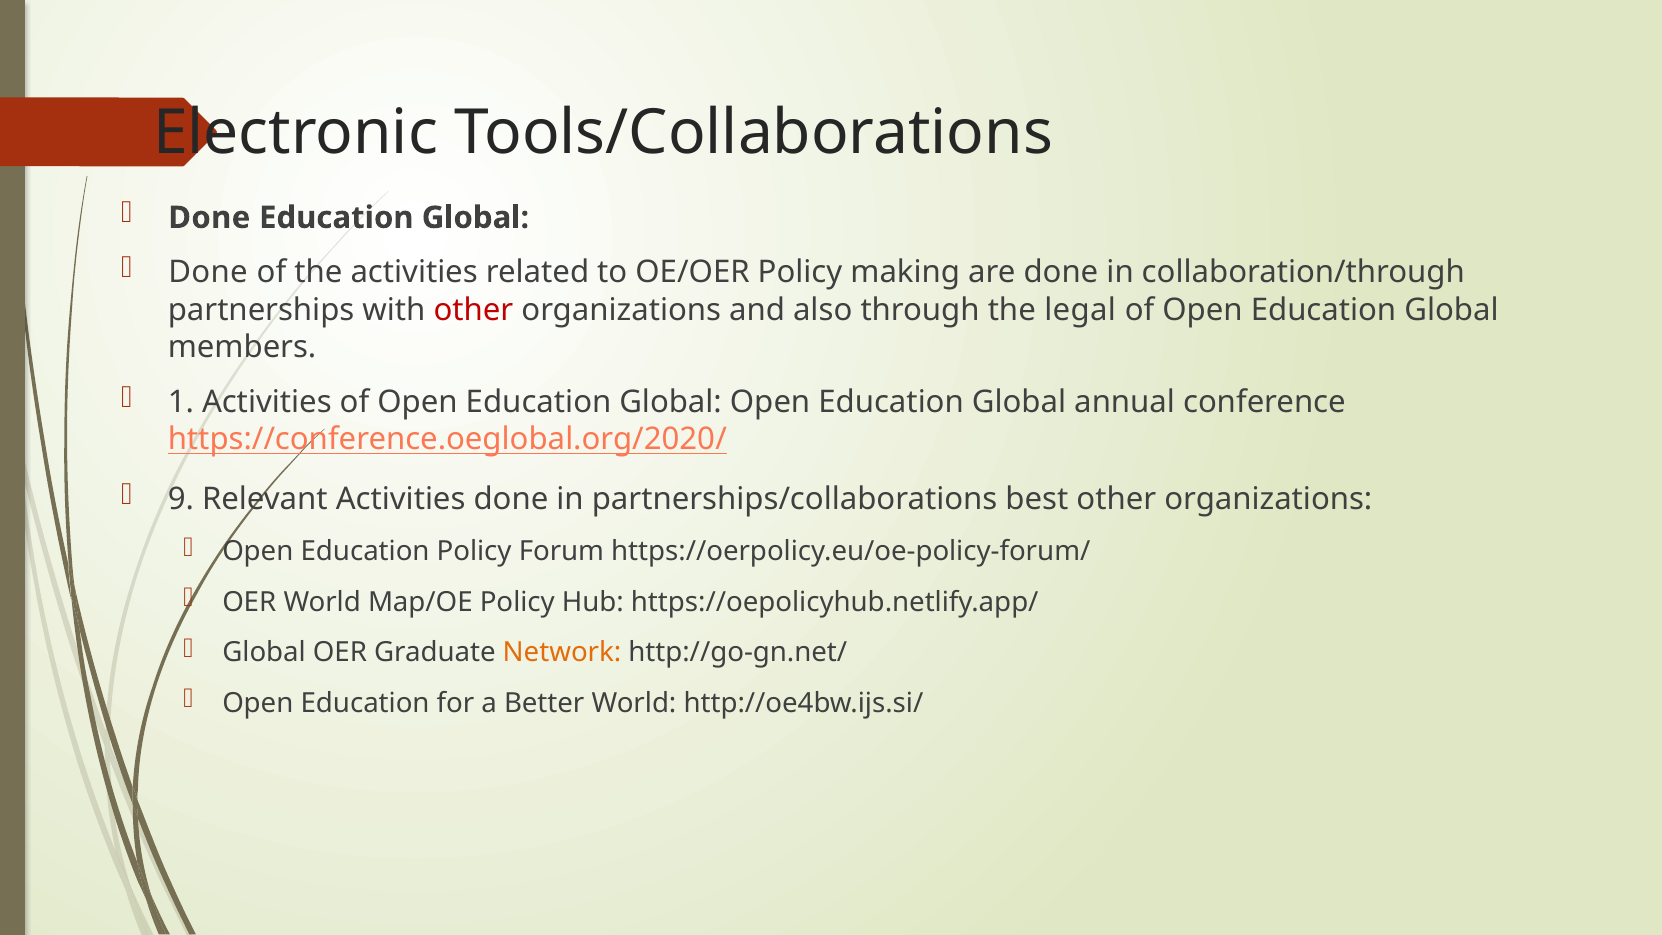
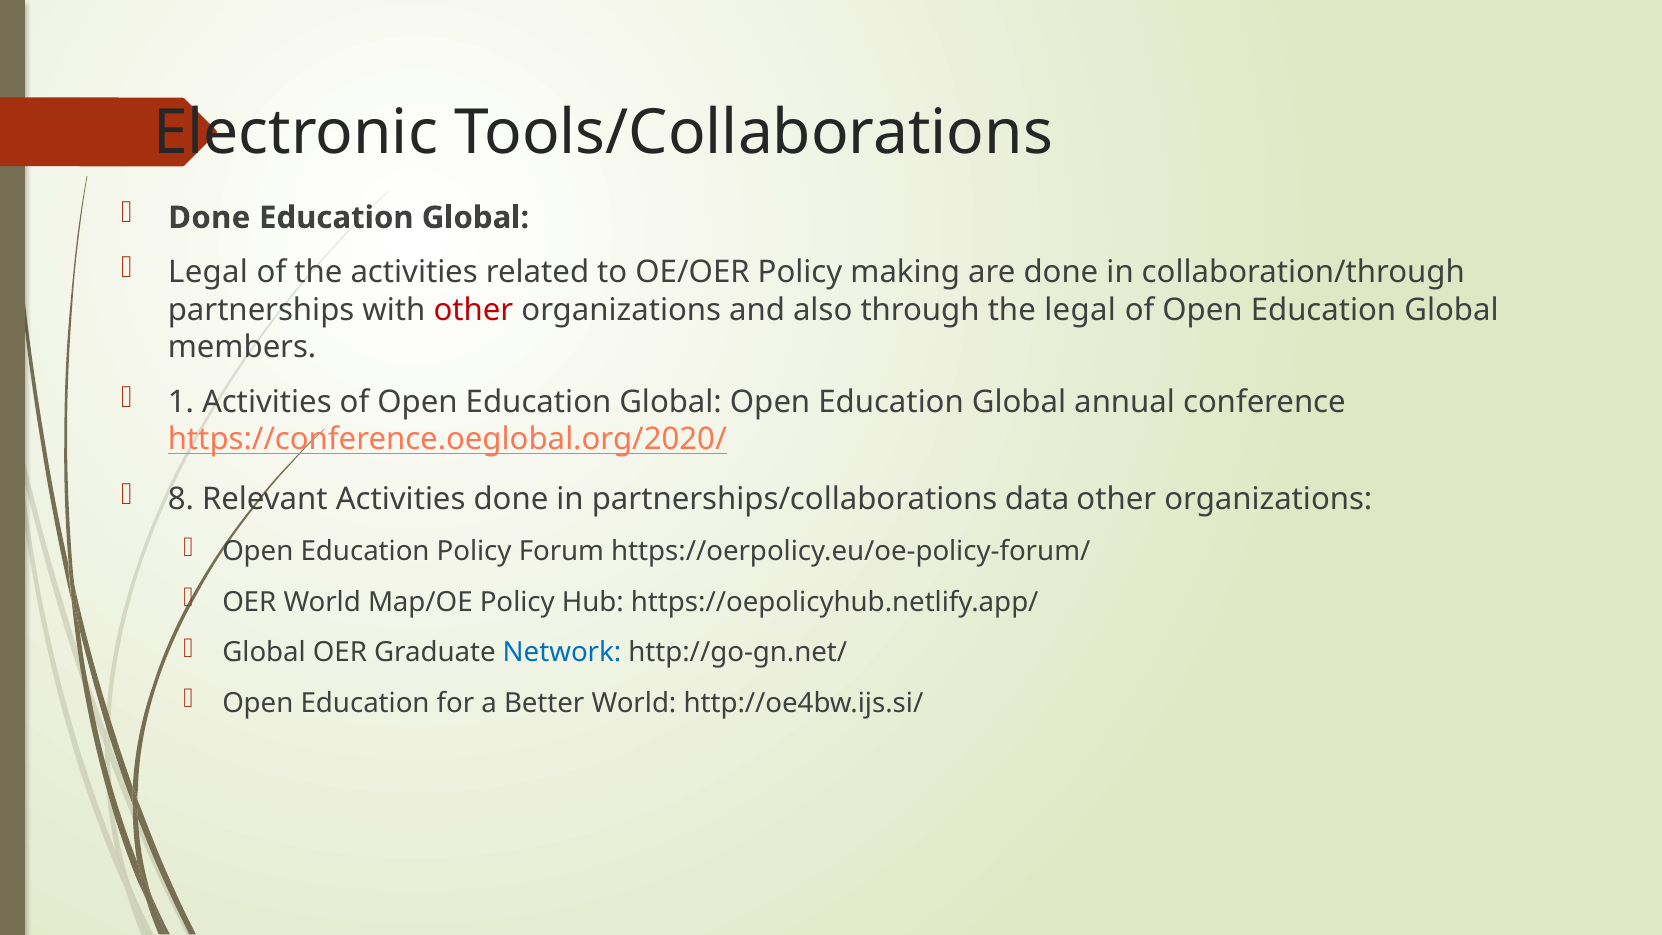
Done at (208, 272): Done -> Legal
9: 9 -> 8
best: best -> data
Network colour: orange -> blue
